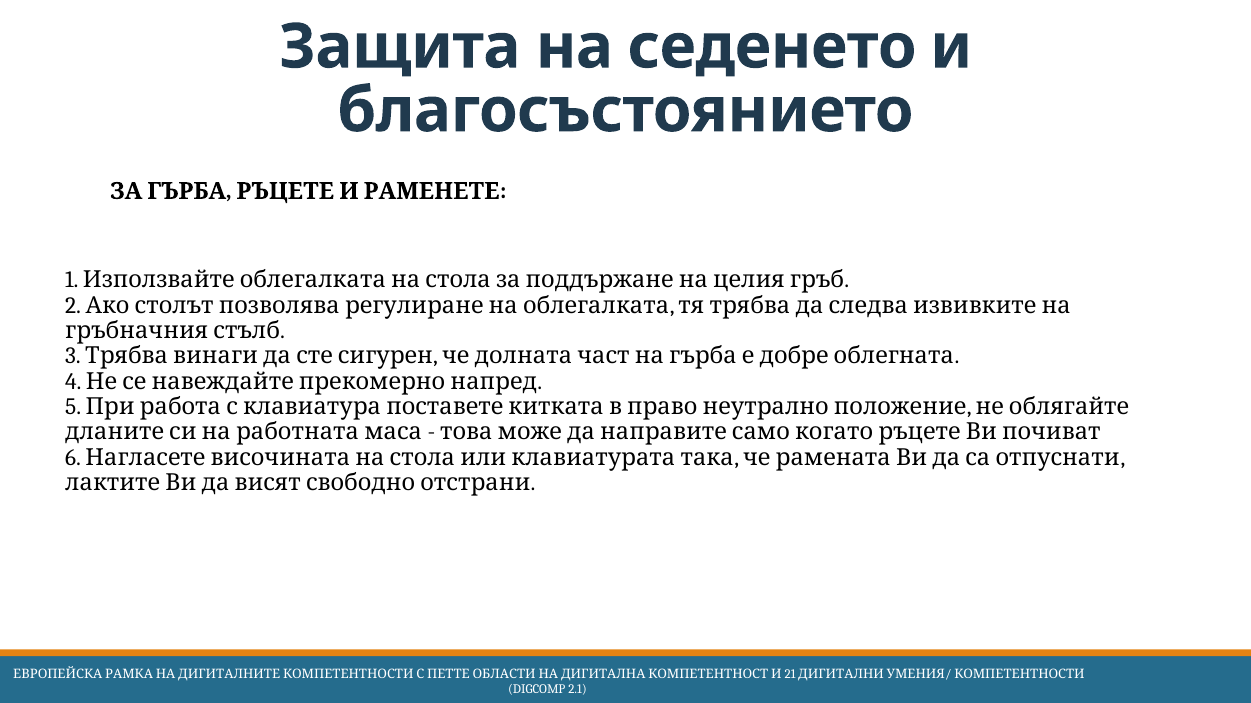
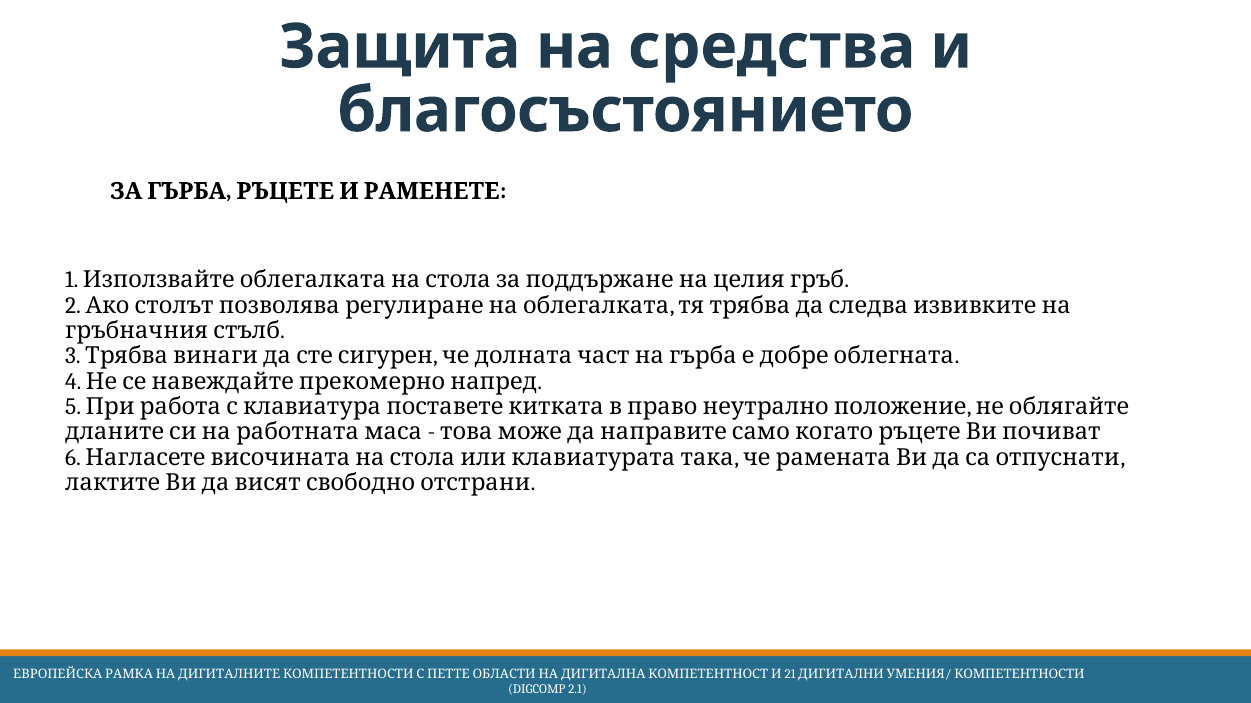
седенето: седенето -> средства
